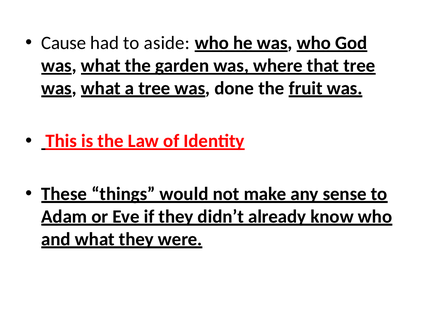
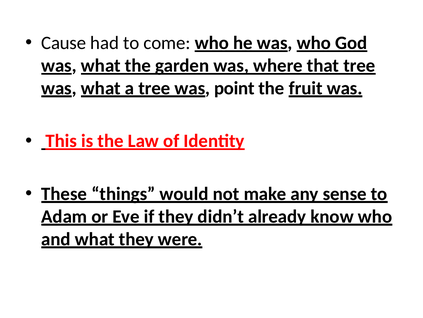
aside: aside -> come
done: done -> point
